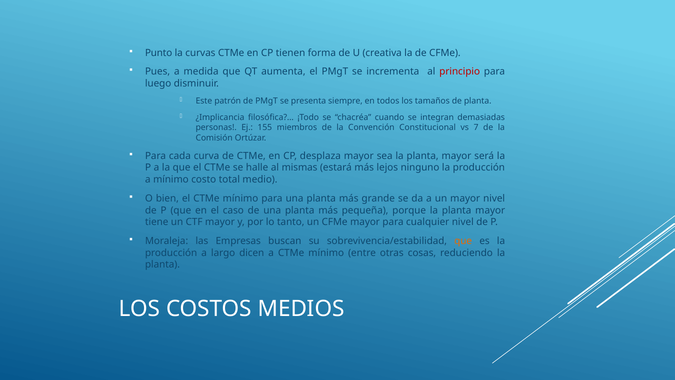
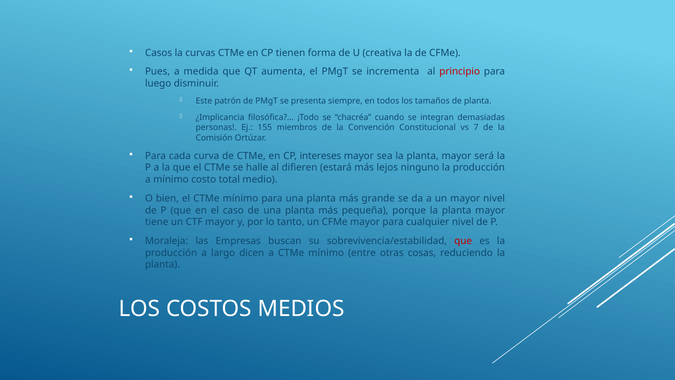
Punto: Punto -> Casos
desplaza: desplaza -> intereses
mismas: mismas -> difieren
que at (463, 241) colour: orange -> red
